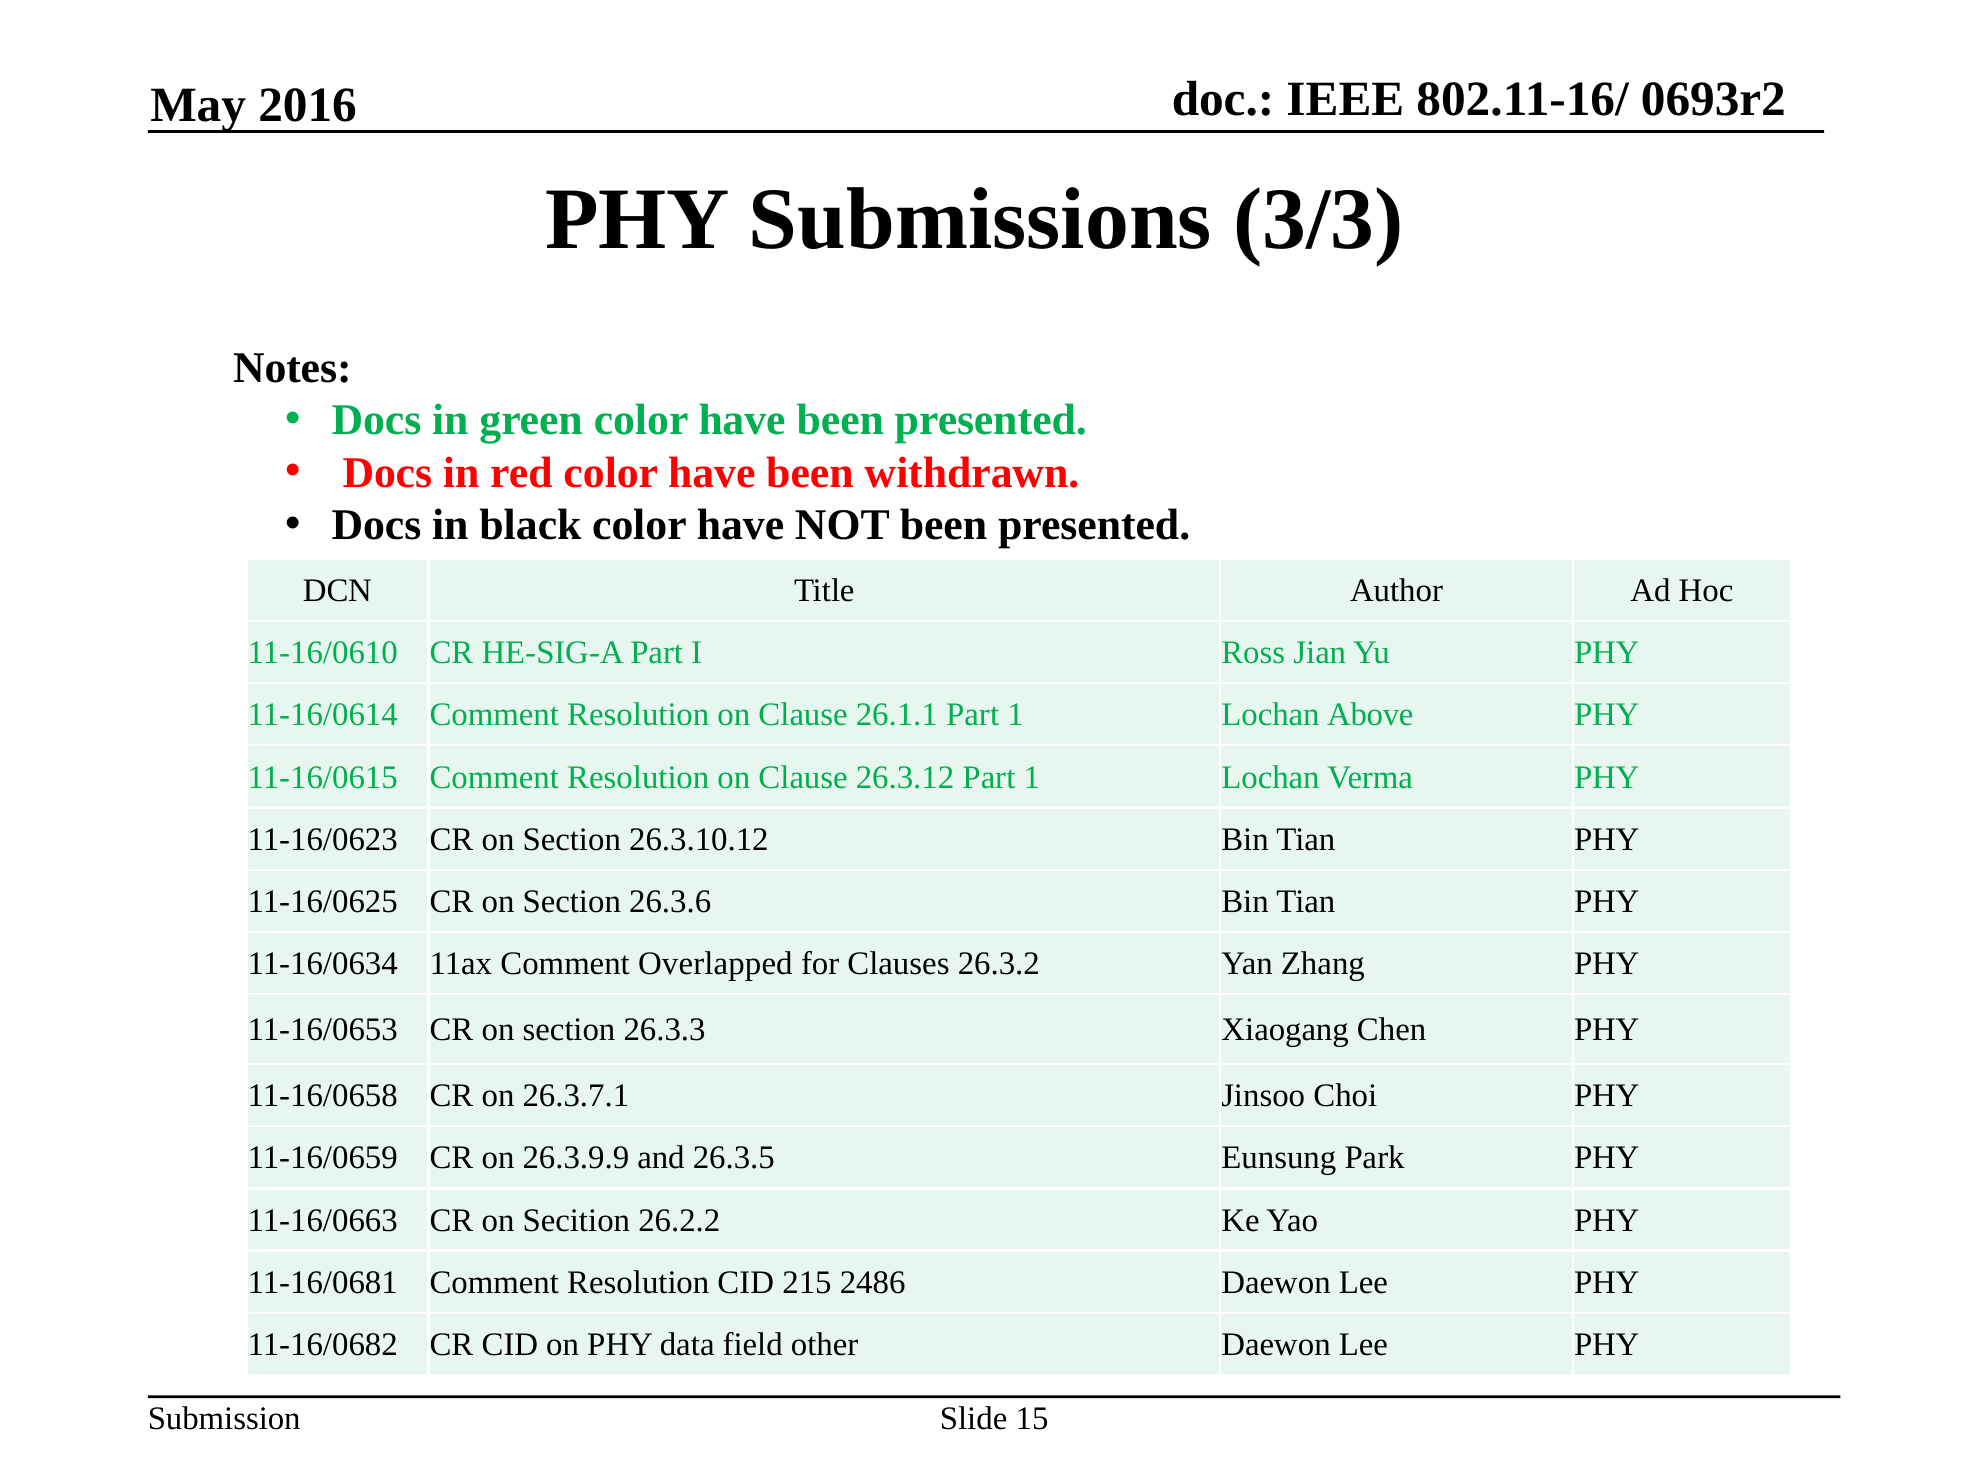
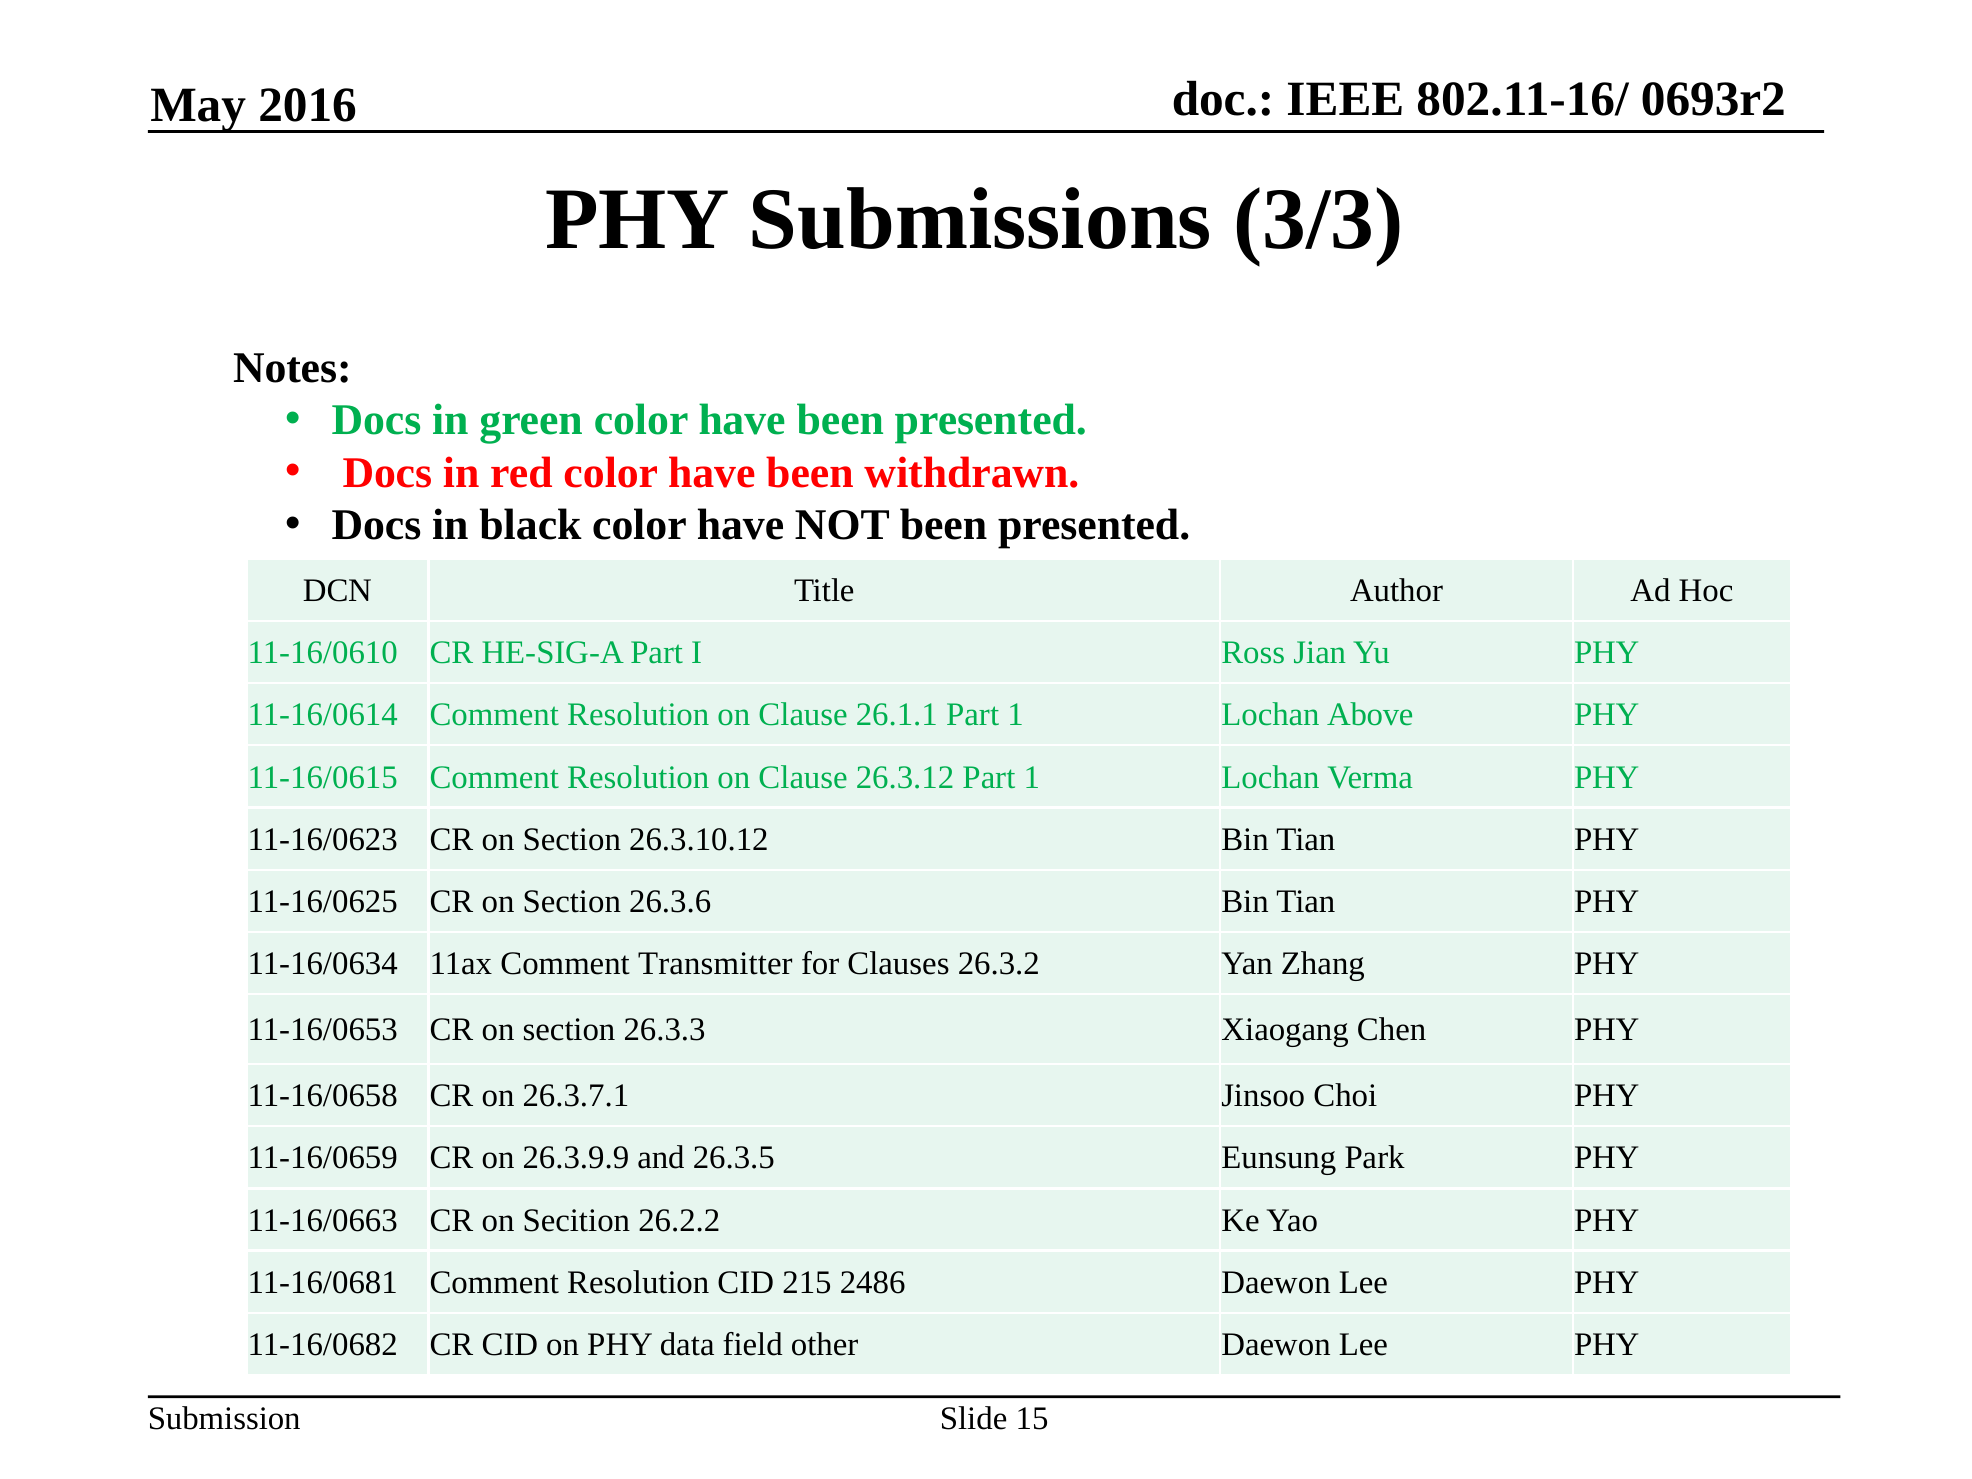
Overlapped: Overlapped -> Transmitter
